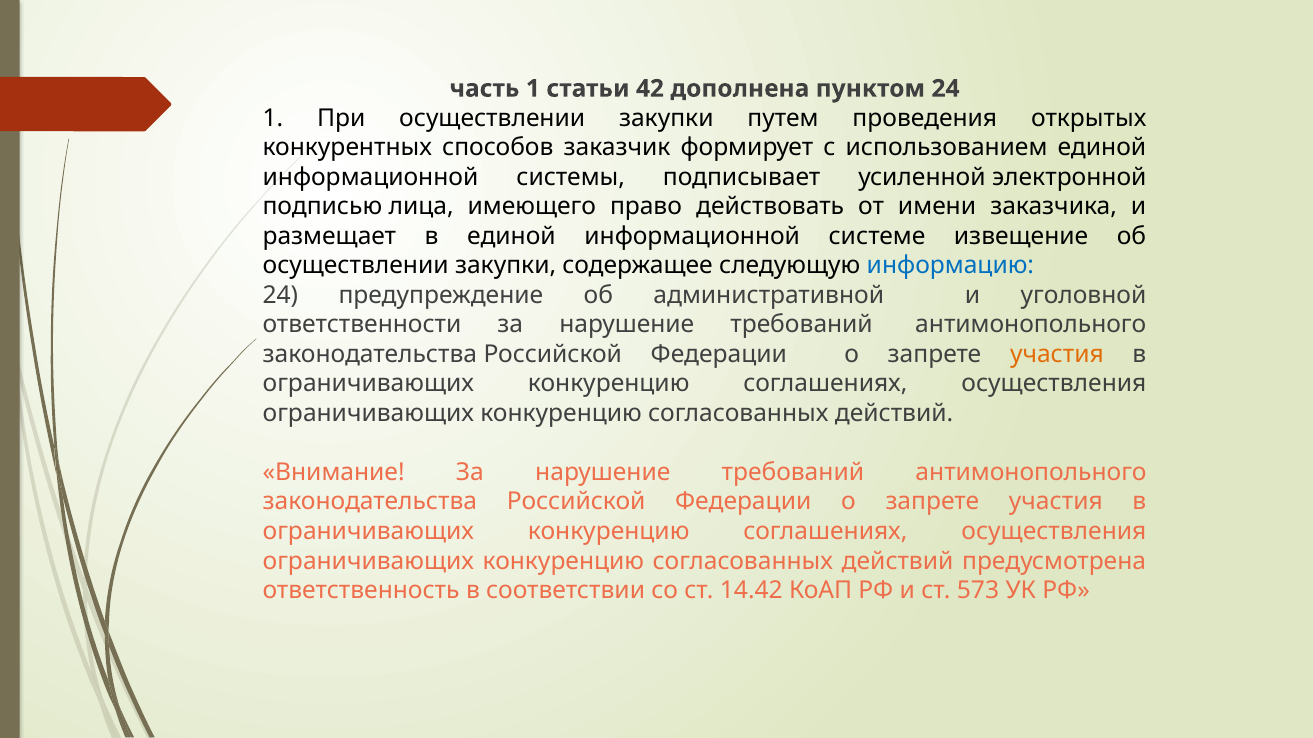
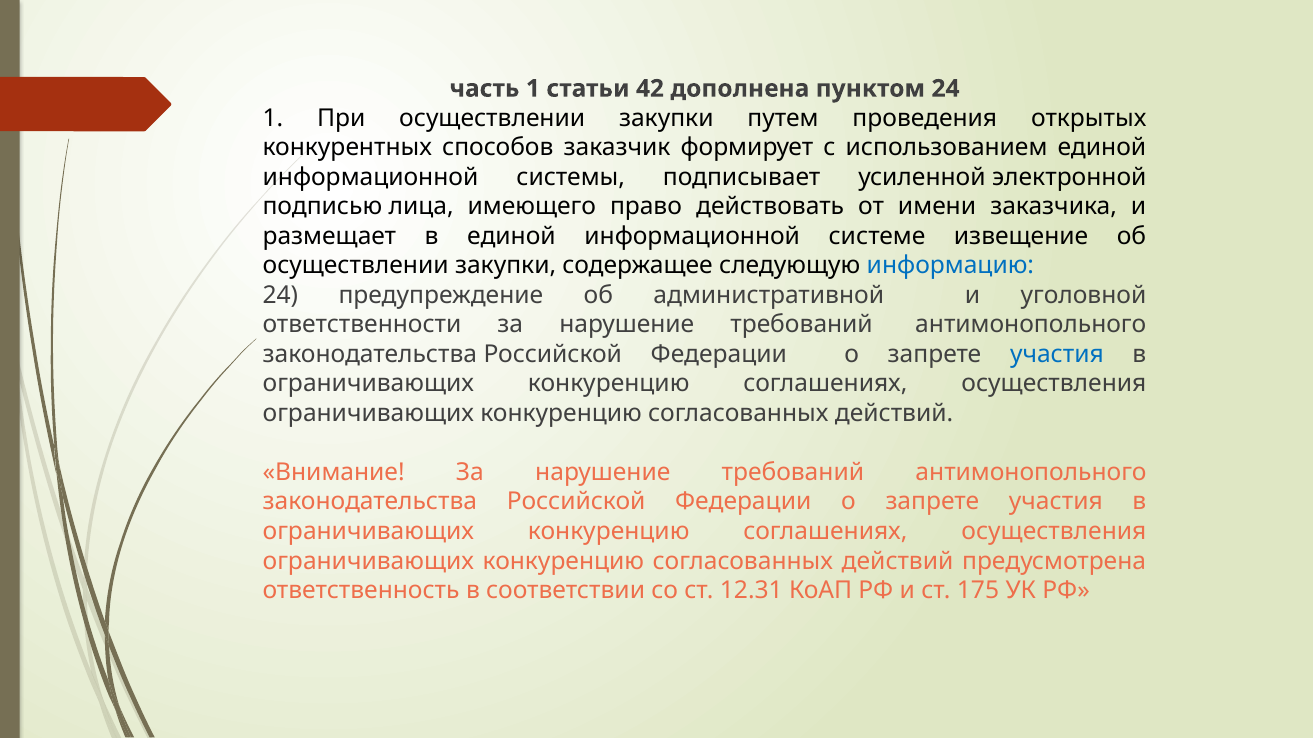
участия at (1057, 355) colour: orange -> blue
14.42: 14.42 -> 12.31
573: 573 -> 175
